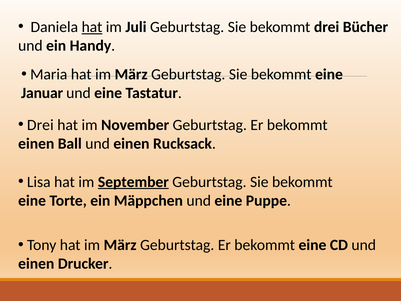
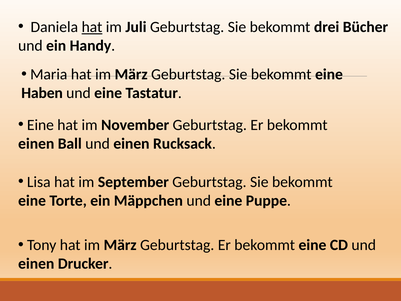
Januar: Januar -> Haben
Drei at (40, 125): Drei -> Eine
September underline: present -> none
